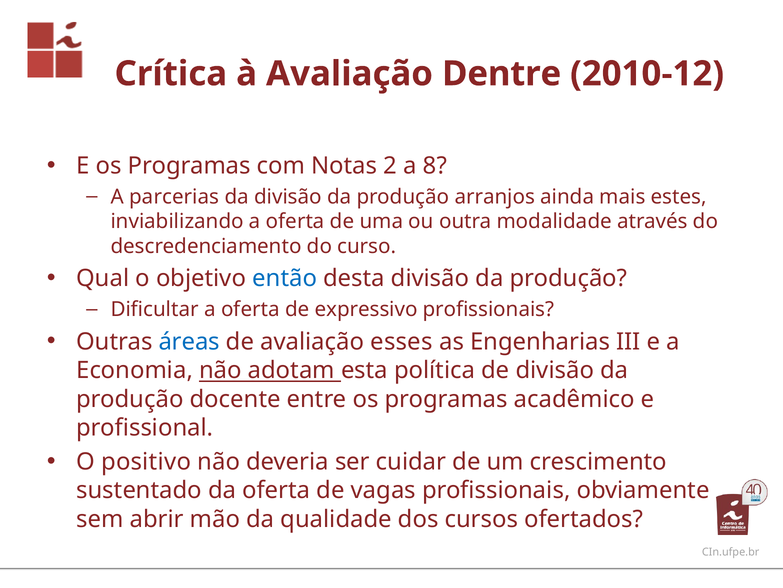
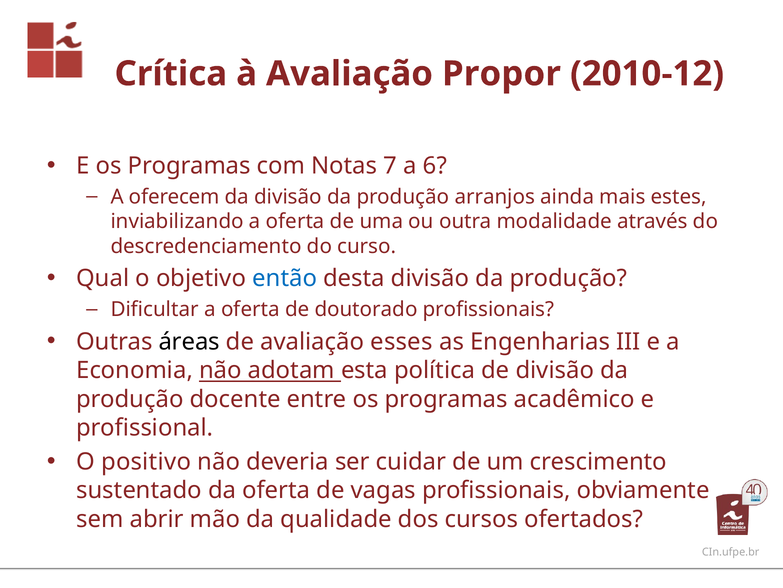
Dentre: Dentre -> Propor
2: 2 -> 7
8: 8 -> 6
parcerias: parcerias -> oferecem
expressivo: expressivo -> doutorado
áreas colour: blue -> black
